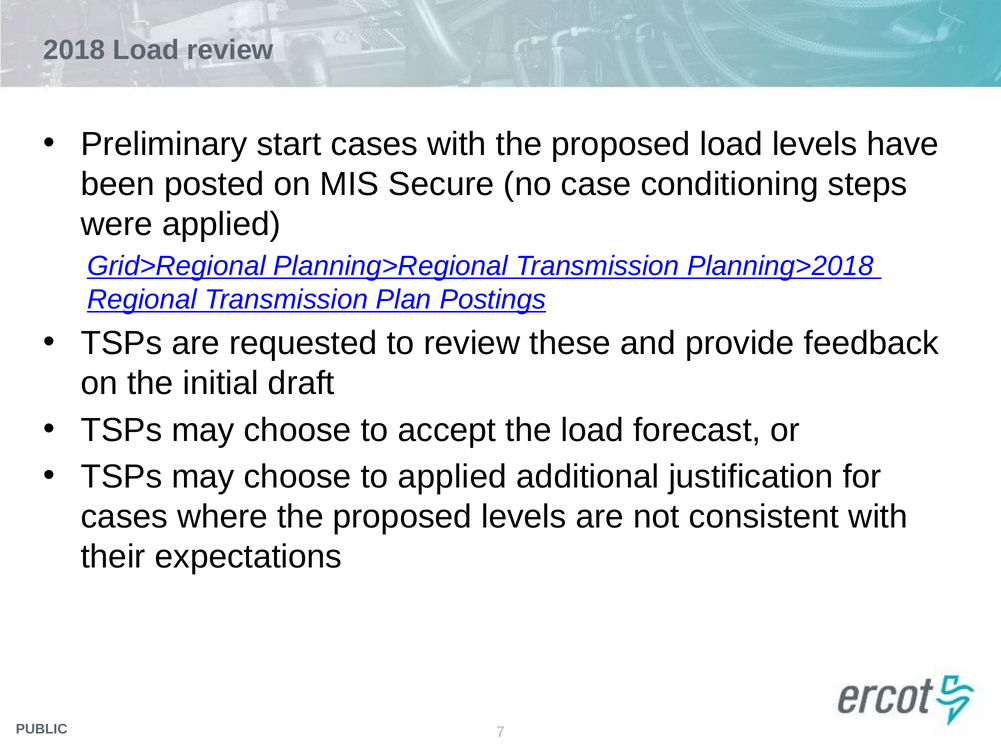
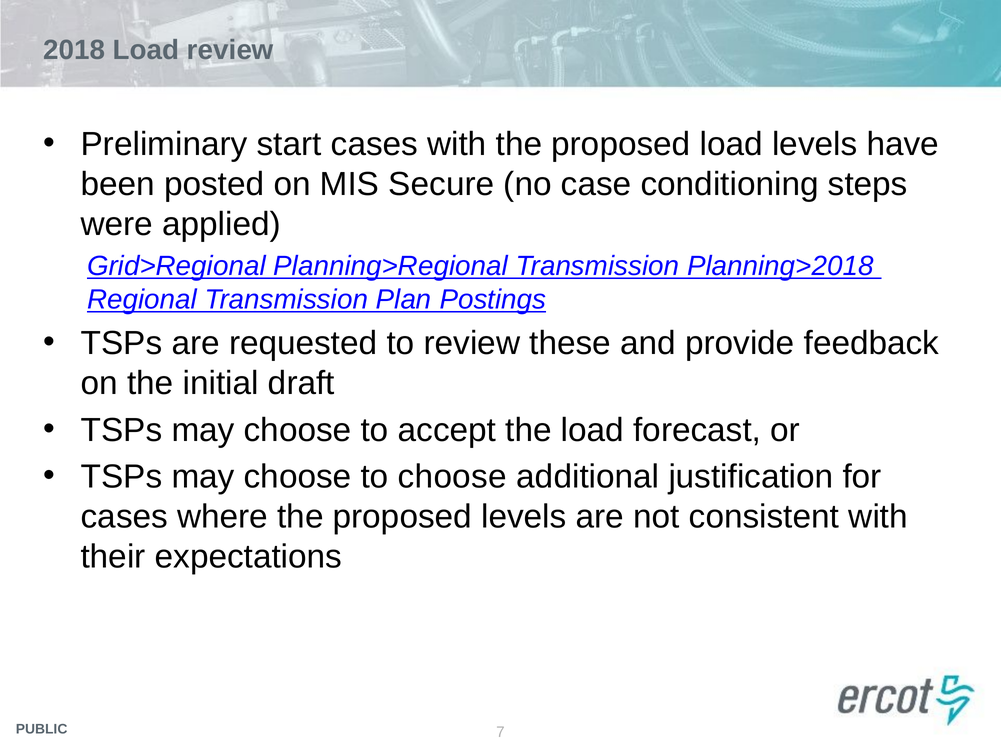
to applied: applied -> choose
